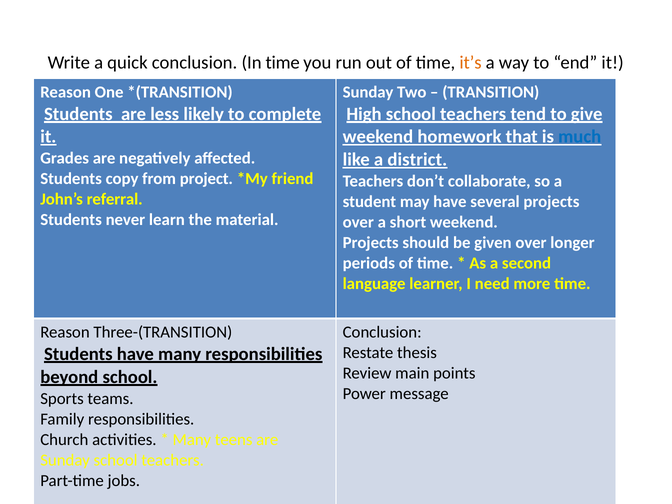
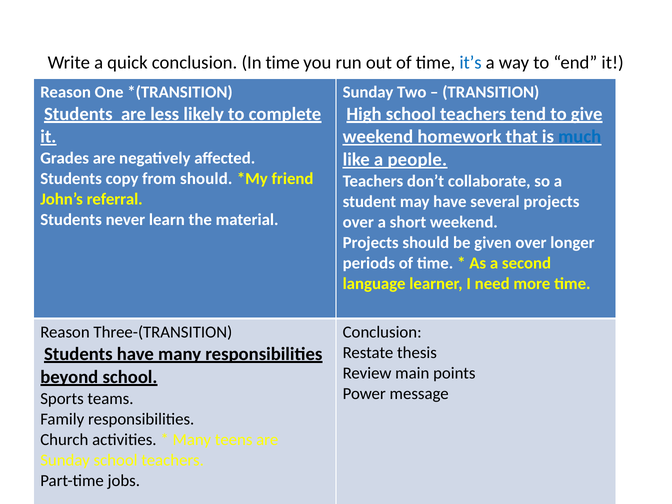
it’s colour: orange -> blue
district: district -> people
from project: project -> should
